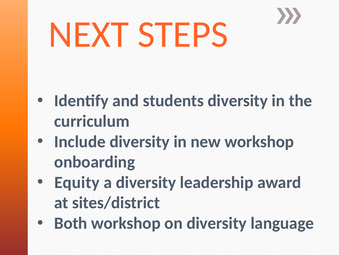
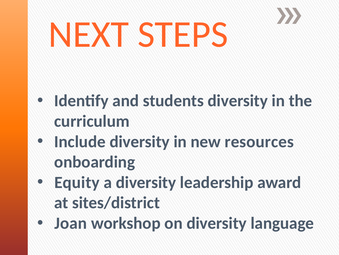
new workshop: workshop -> resources
Both: Both -> Joan
